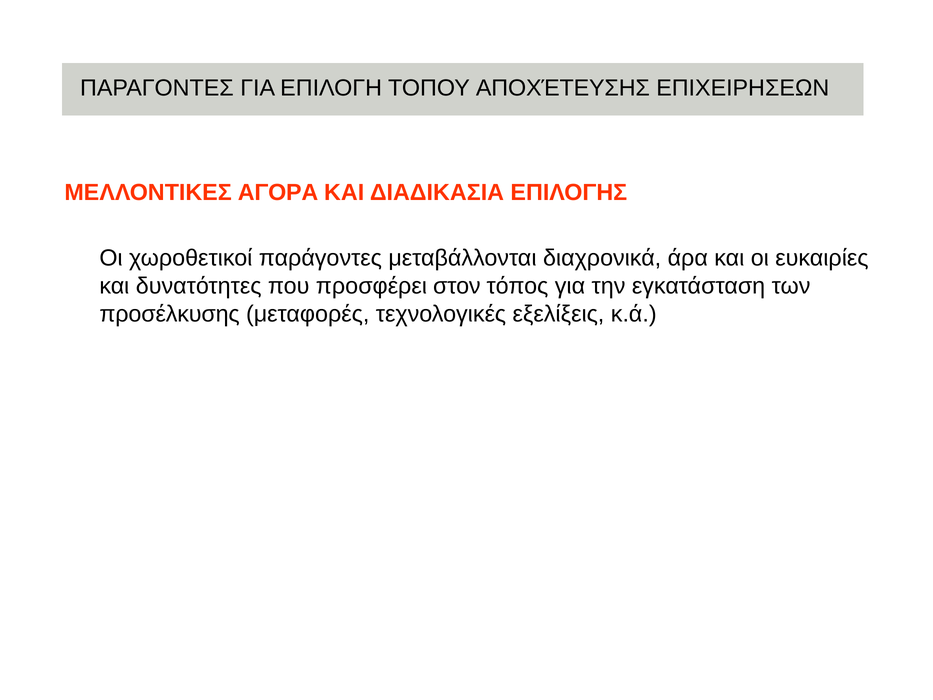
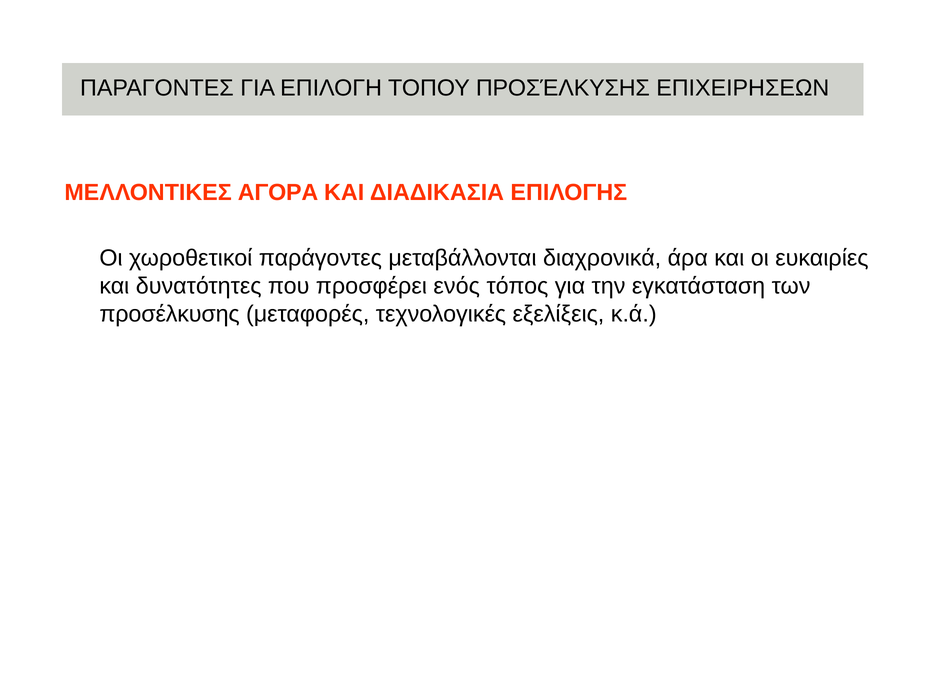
ΤΟΠΟΥ ΑΠΟΧΈΤΕΥΣΗΣ: ΑΠΟΧΈΤΕΥΣΗΣ -> ΠΡΟΣΈΛΚΥΣΗΣ
στον: στον -> ενός
